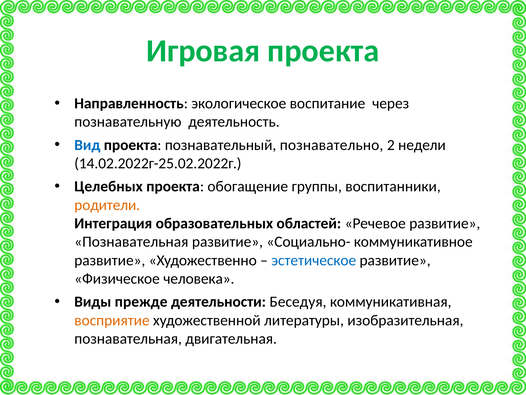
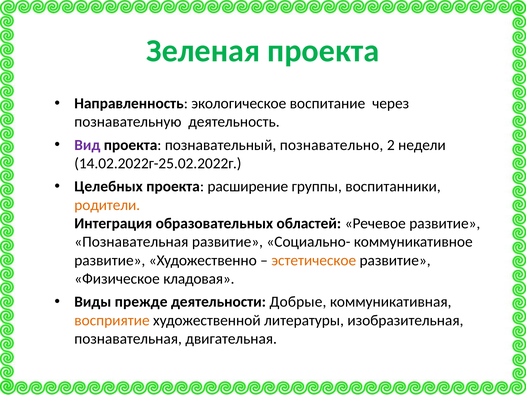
Игровая: Игровая -> Зеленая
Вид colour: blue -> purple
обогащение: обогащение -> расширение
эстетическое colour: blue -> orange
человека: человека -> кладовая
Беседуя: Беседуя -> Добрые
